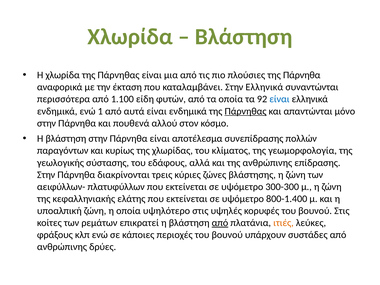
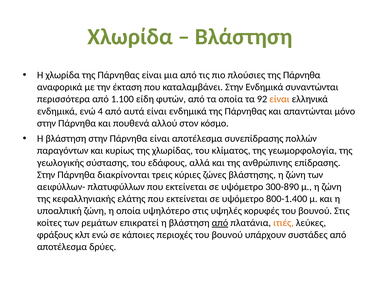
Στην Ελληνικά: Ελληνικά -> Ενδημικά
είναι at (279, 99) colour: blue -> orange
1: 1 -> 4
Πάρνηθας at (246, 111) underline: present -> none
300-300: 300-300 -> 300-890
ανθρώπινης at (62, 247): ανθρώπινης -> αποτέλεσμα
